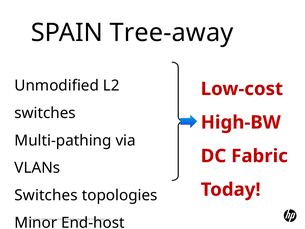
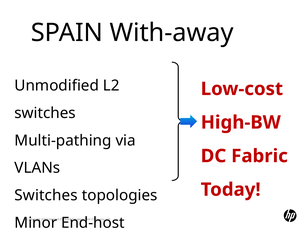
Tree-away: Tree-away -> With-away
